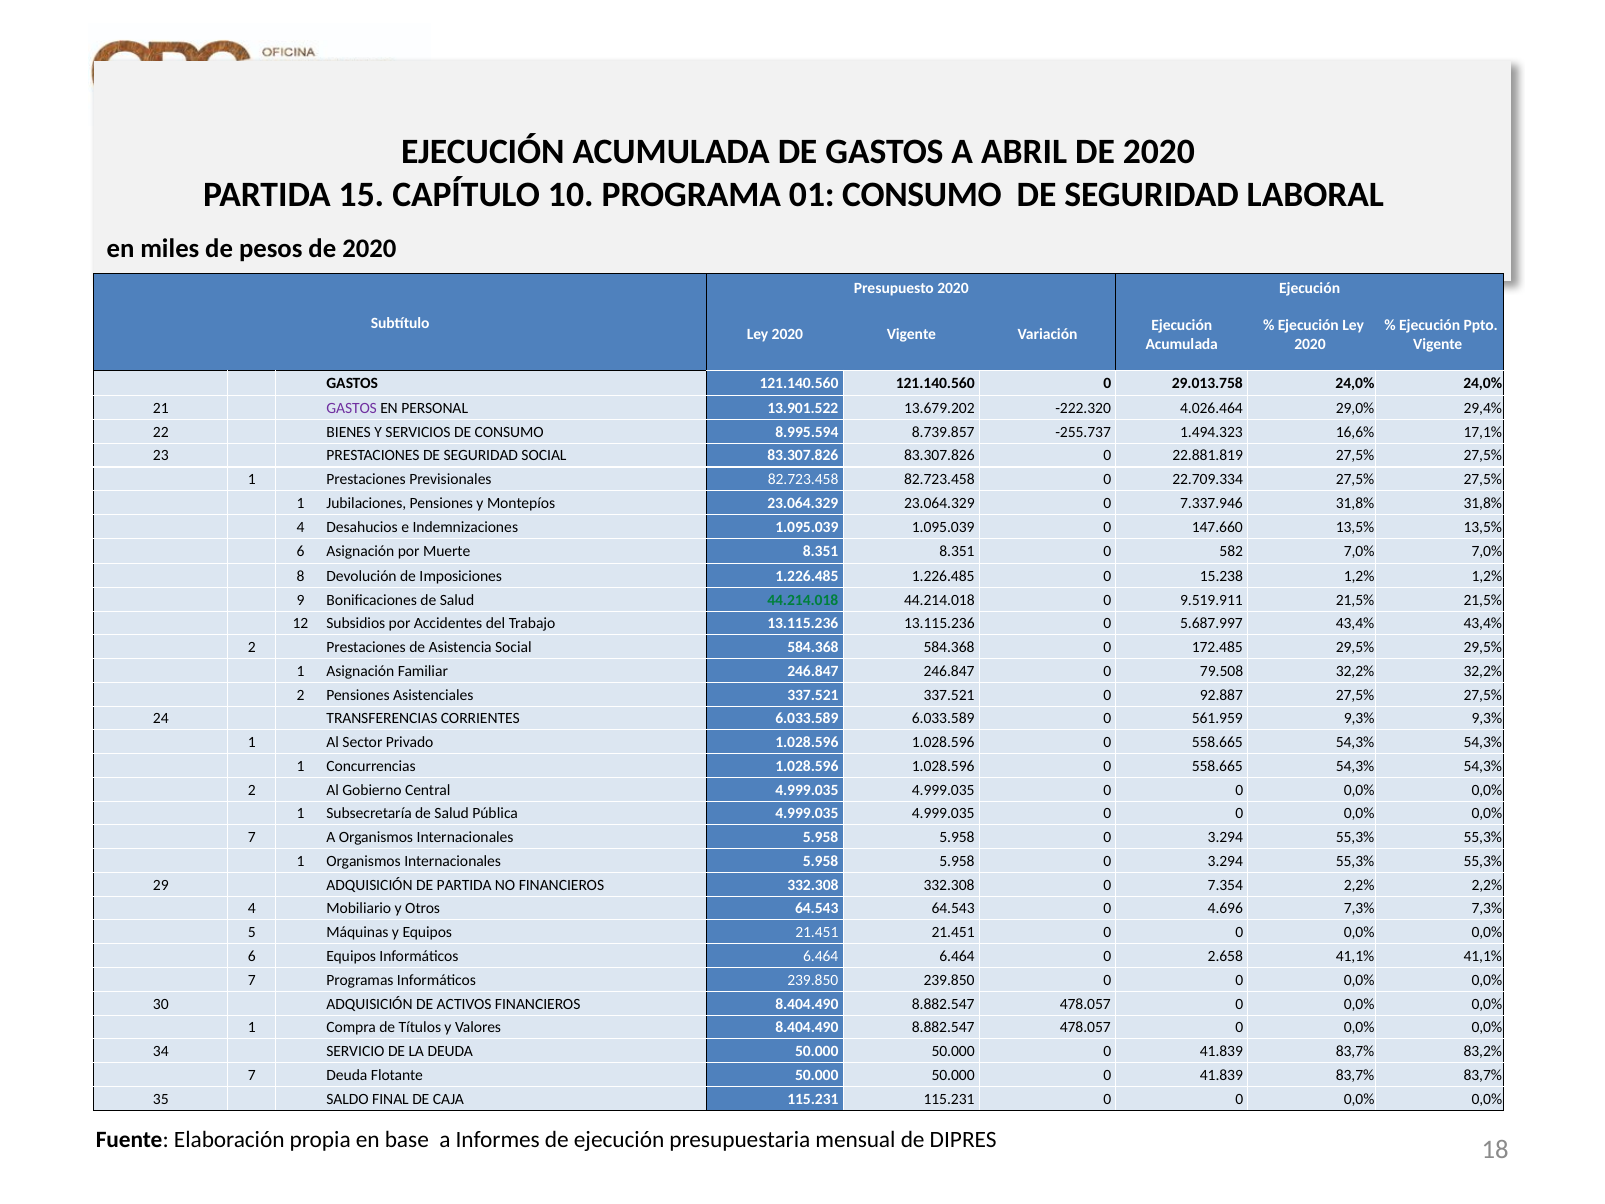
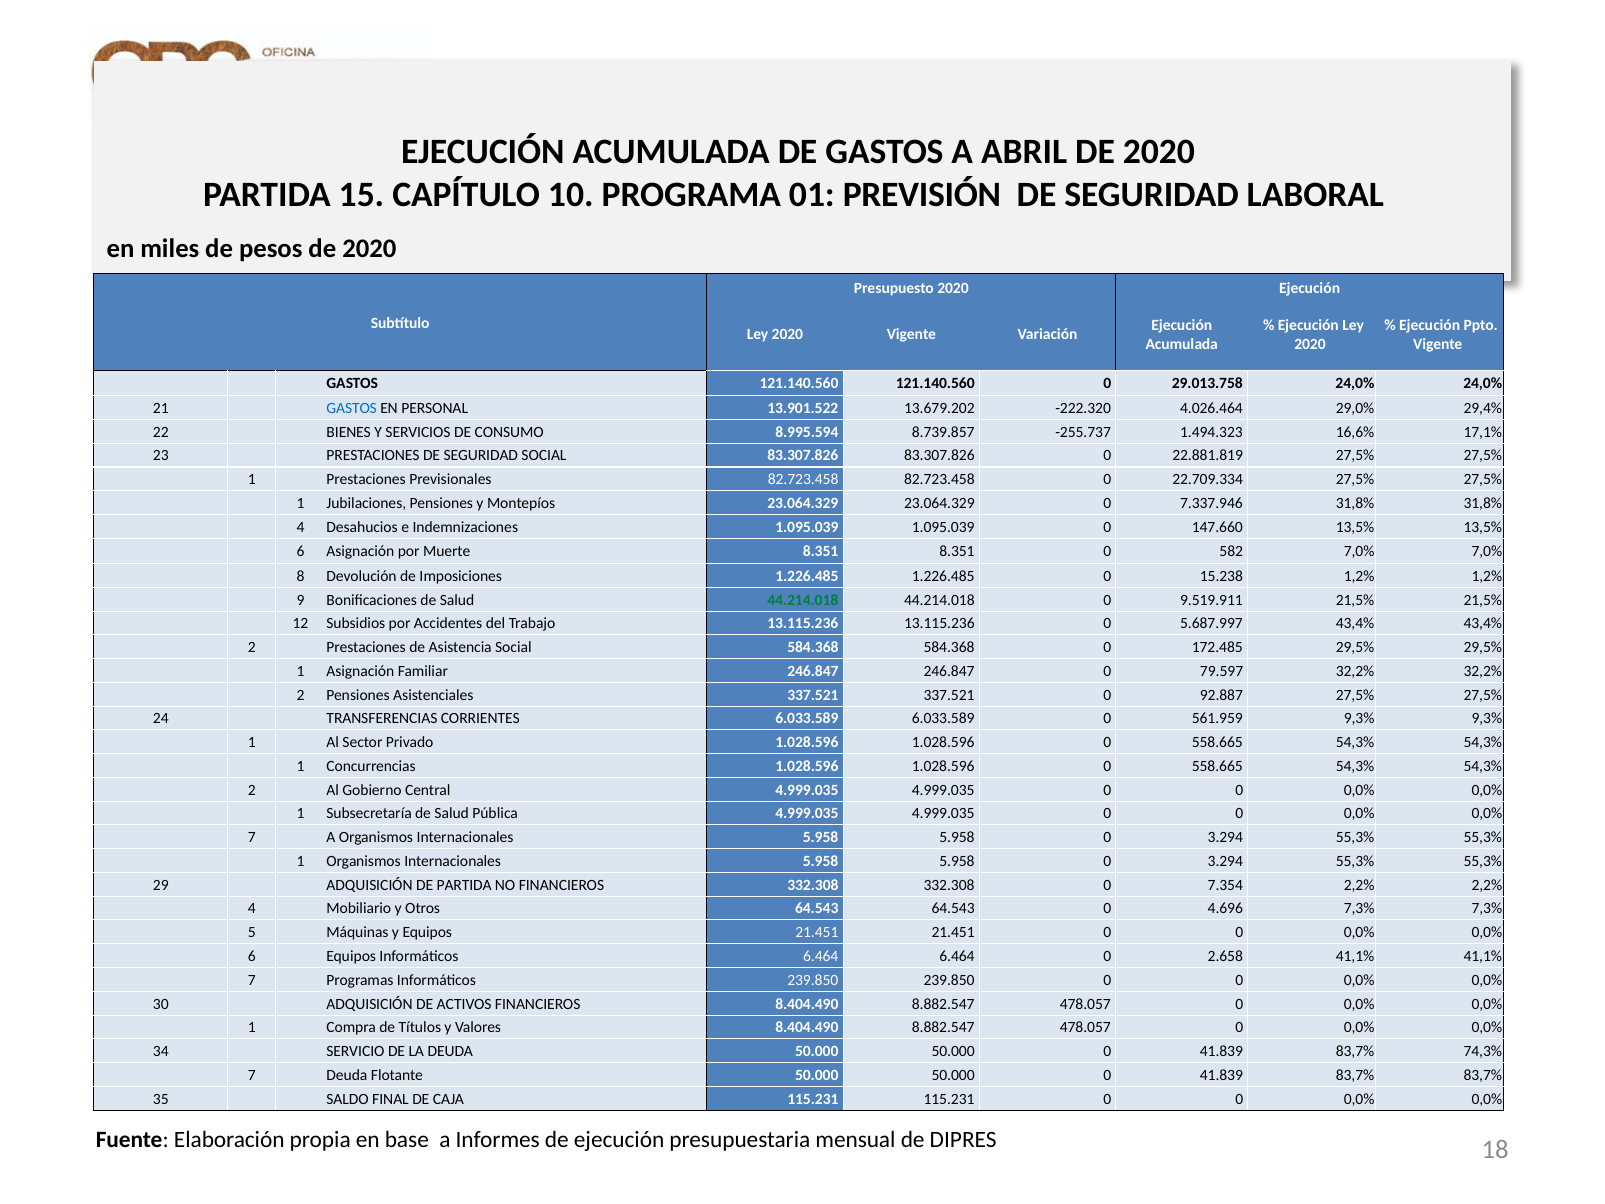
01 CONSUMO: CONSUMO -> PREVISIÓN
GASTOS at (352, 408) colour: purple -> blue
79.508: 79.508 -> 79.597
83,2%: 83,2% -> 74,3%
